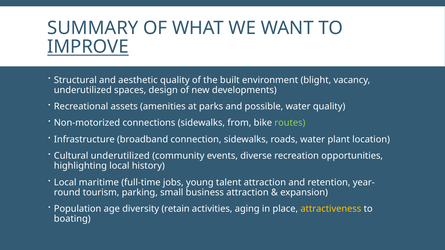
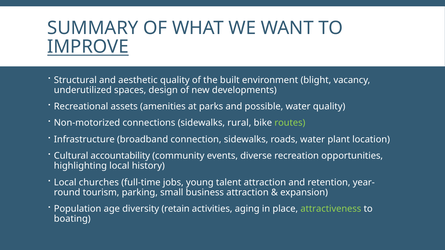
from: from -> rural
Cultural underutilized: underutilized -> accountability
maritime: maritime -> churches
attractiveness colour: yellow -> light green
